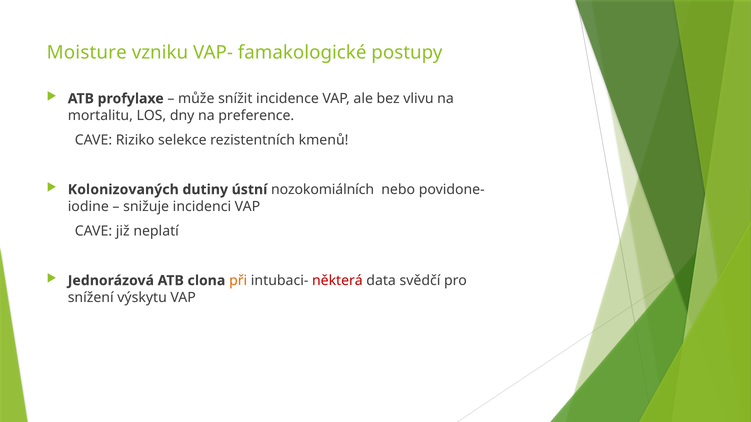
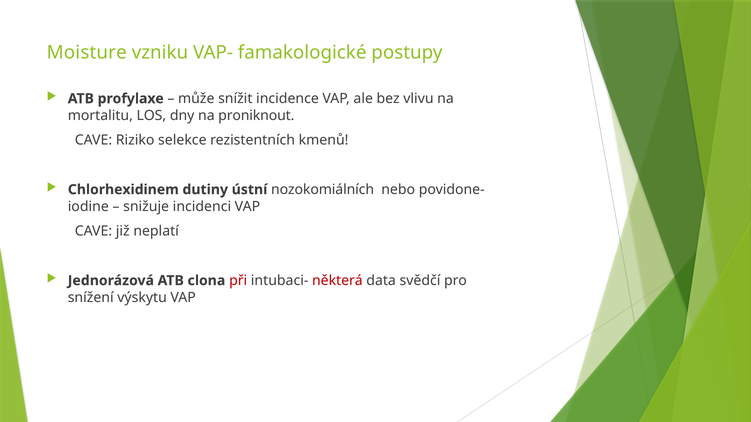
preference: preference -> proniknout
Kolonizovaných: Kolonizovaných -> Chlorhexidinem
při colour: orange -> red
